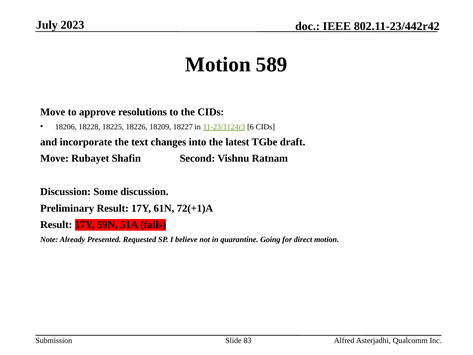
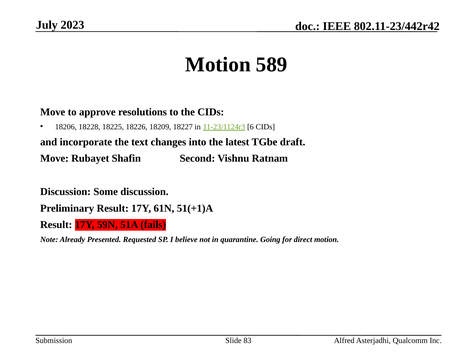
72(+1)A: 72(+1)A -> 51(+1)A
